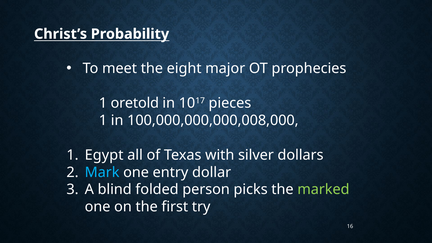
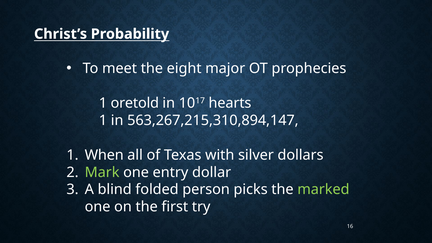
pieces: pieces -> hearts
100,000,000,000,008,000: 100,000,000,000,008,000 -> 563,267,215,310,894,147
Egypt: Egypt -> When
Mark colour: light blue -> light green
